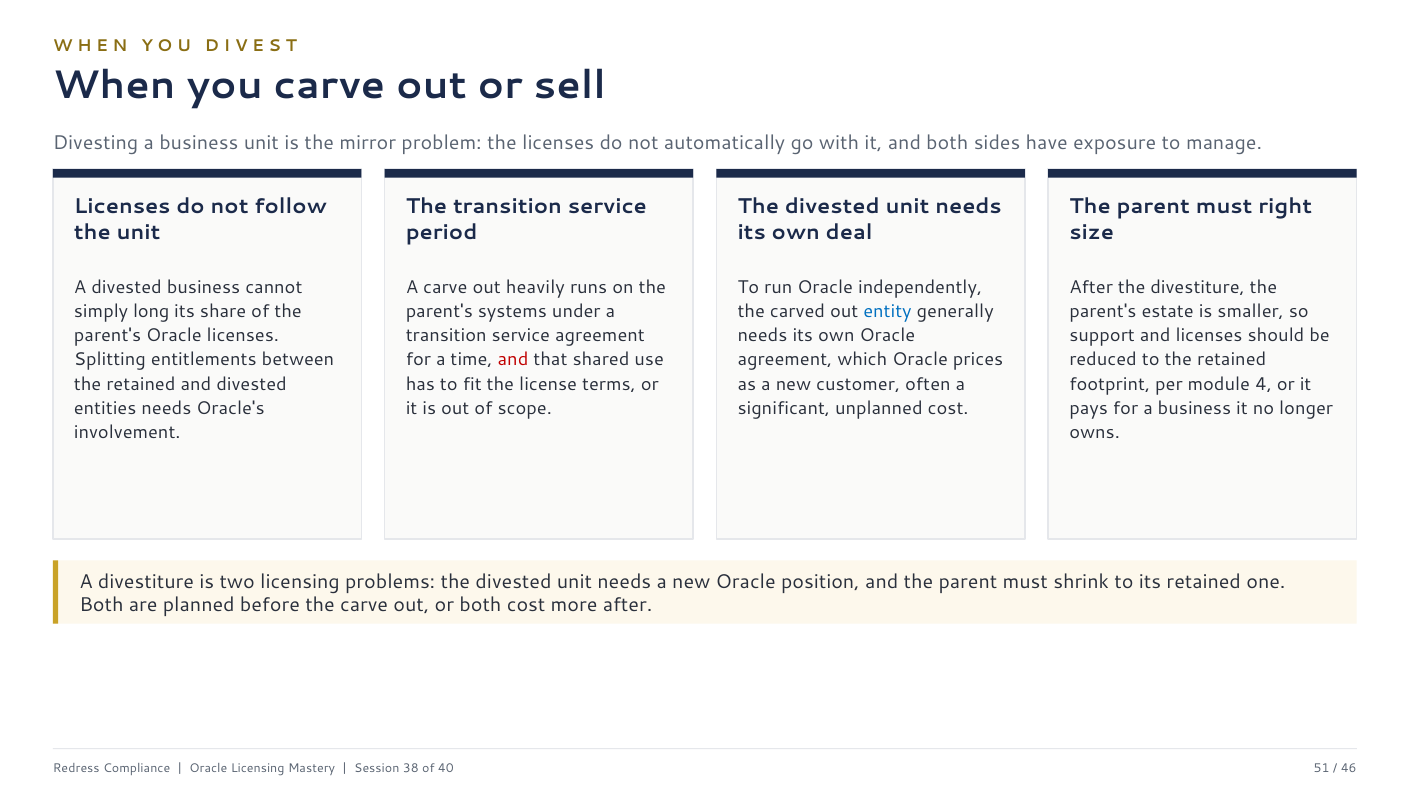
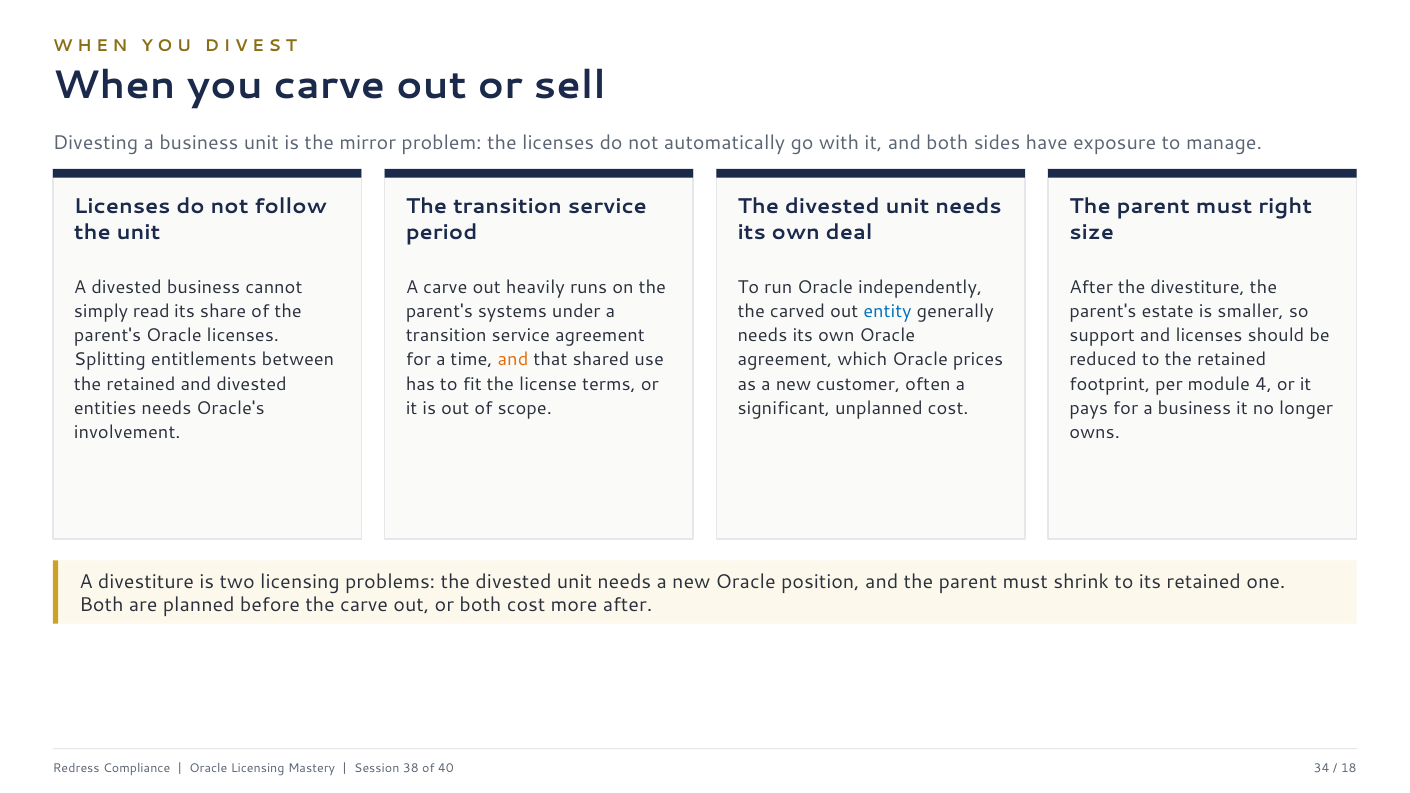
long: long -> read
and at (513, 360) colour: red -> orange
51: 51 -> 34
46: 46 -> 18
